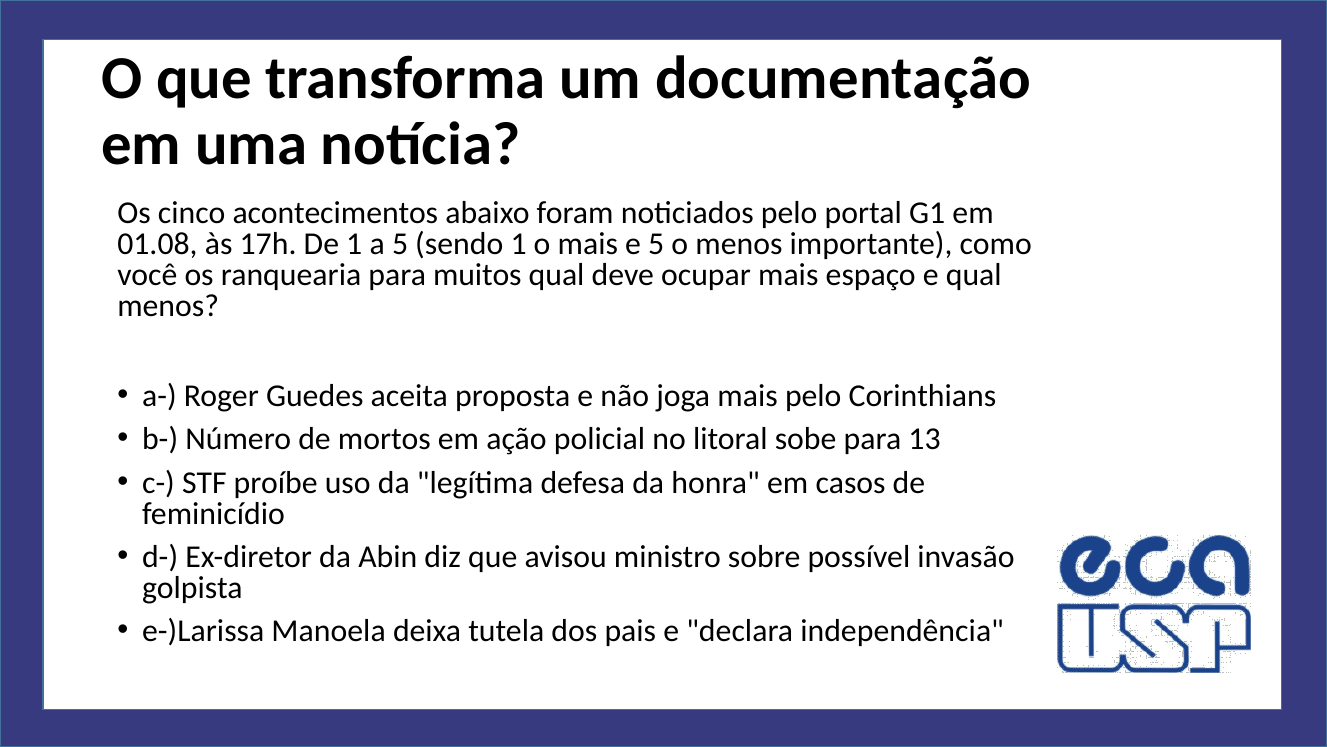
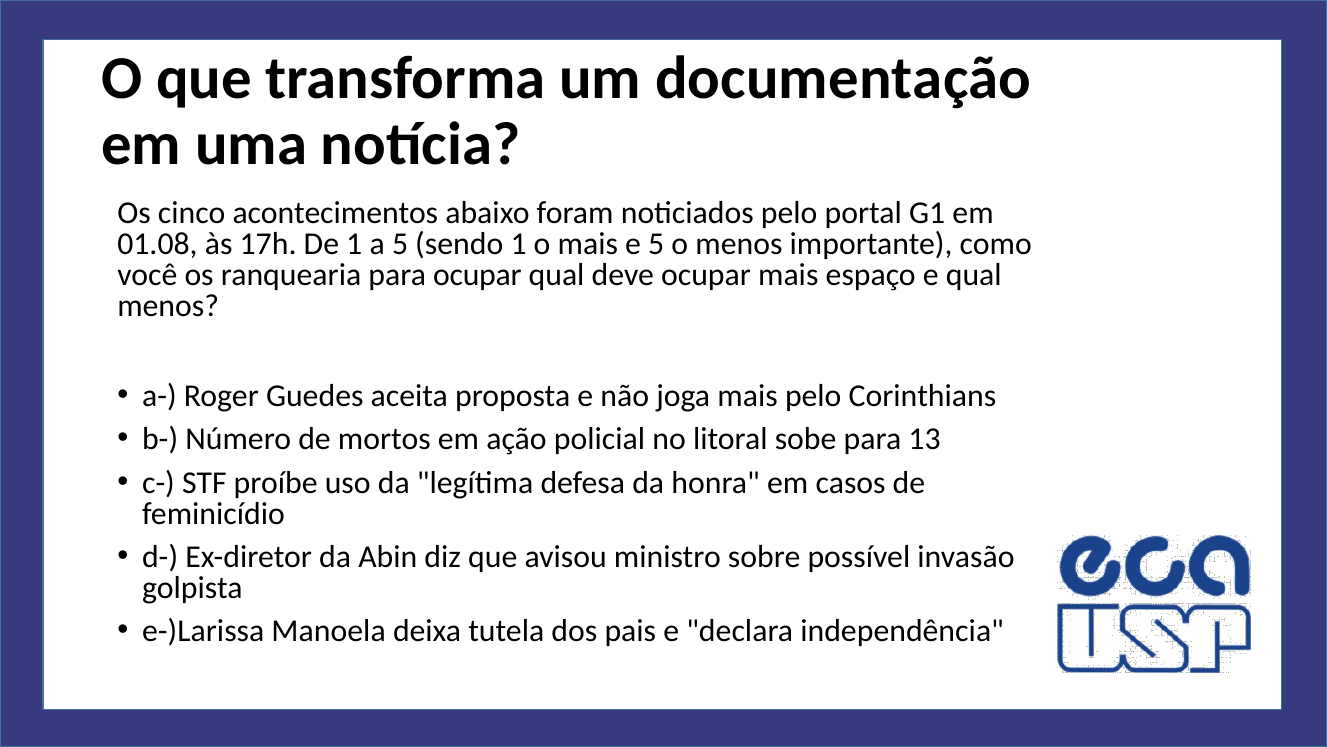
para muitos: muitos -> ocupar
